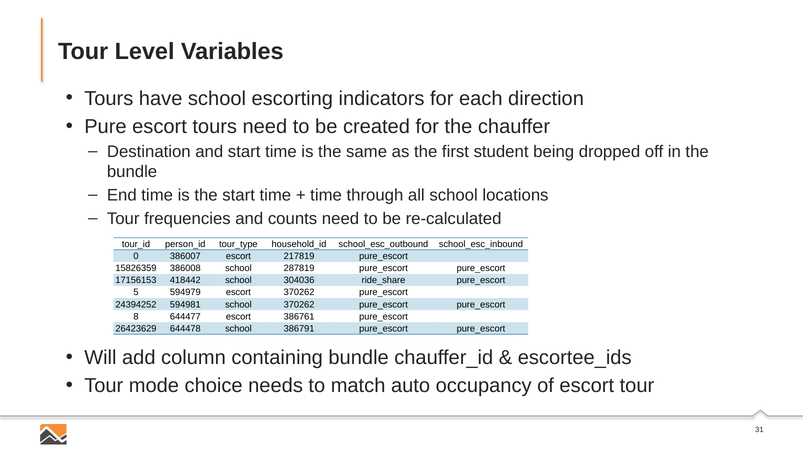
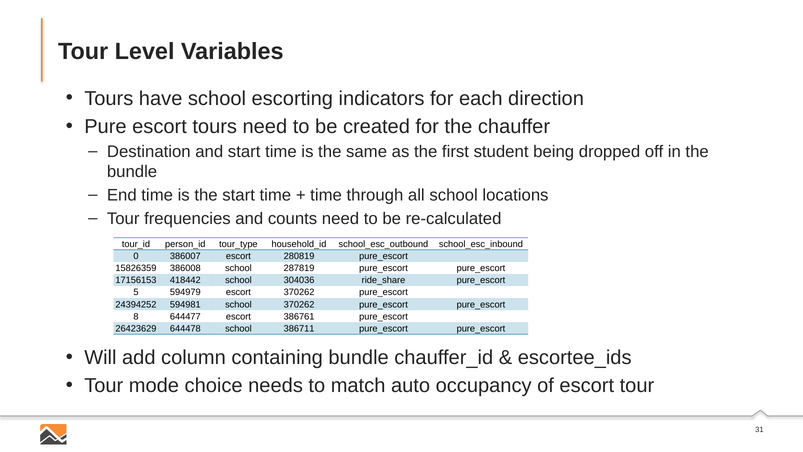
217819: 217819 -> 280819
386791: 386791 -> 386711
